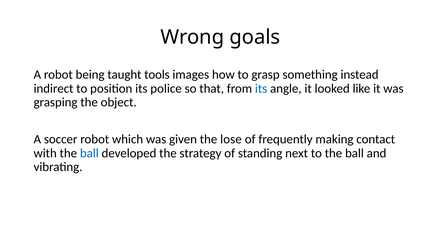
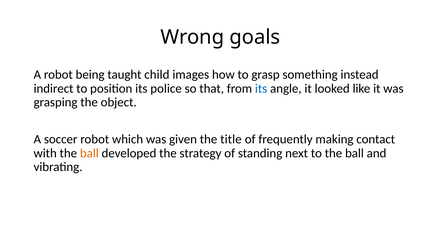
tools: tools -> child
lose: lose -> title
ball at (89, 153) colour: blue -> orange
